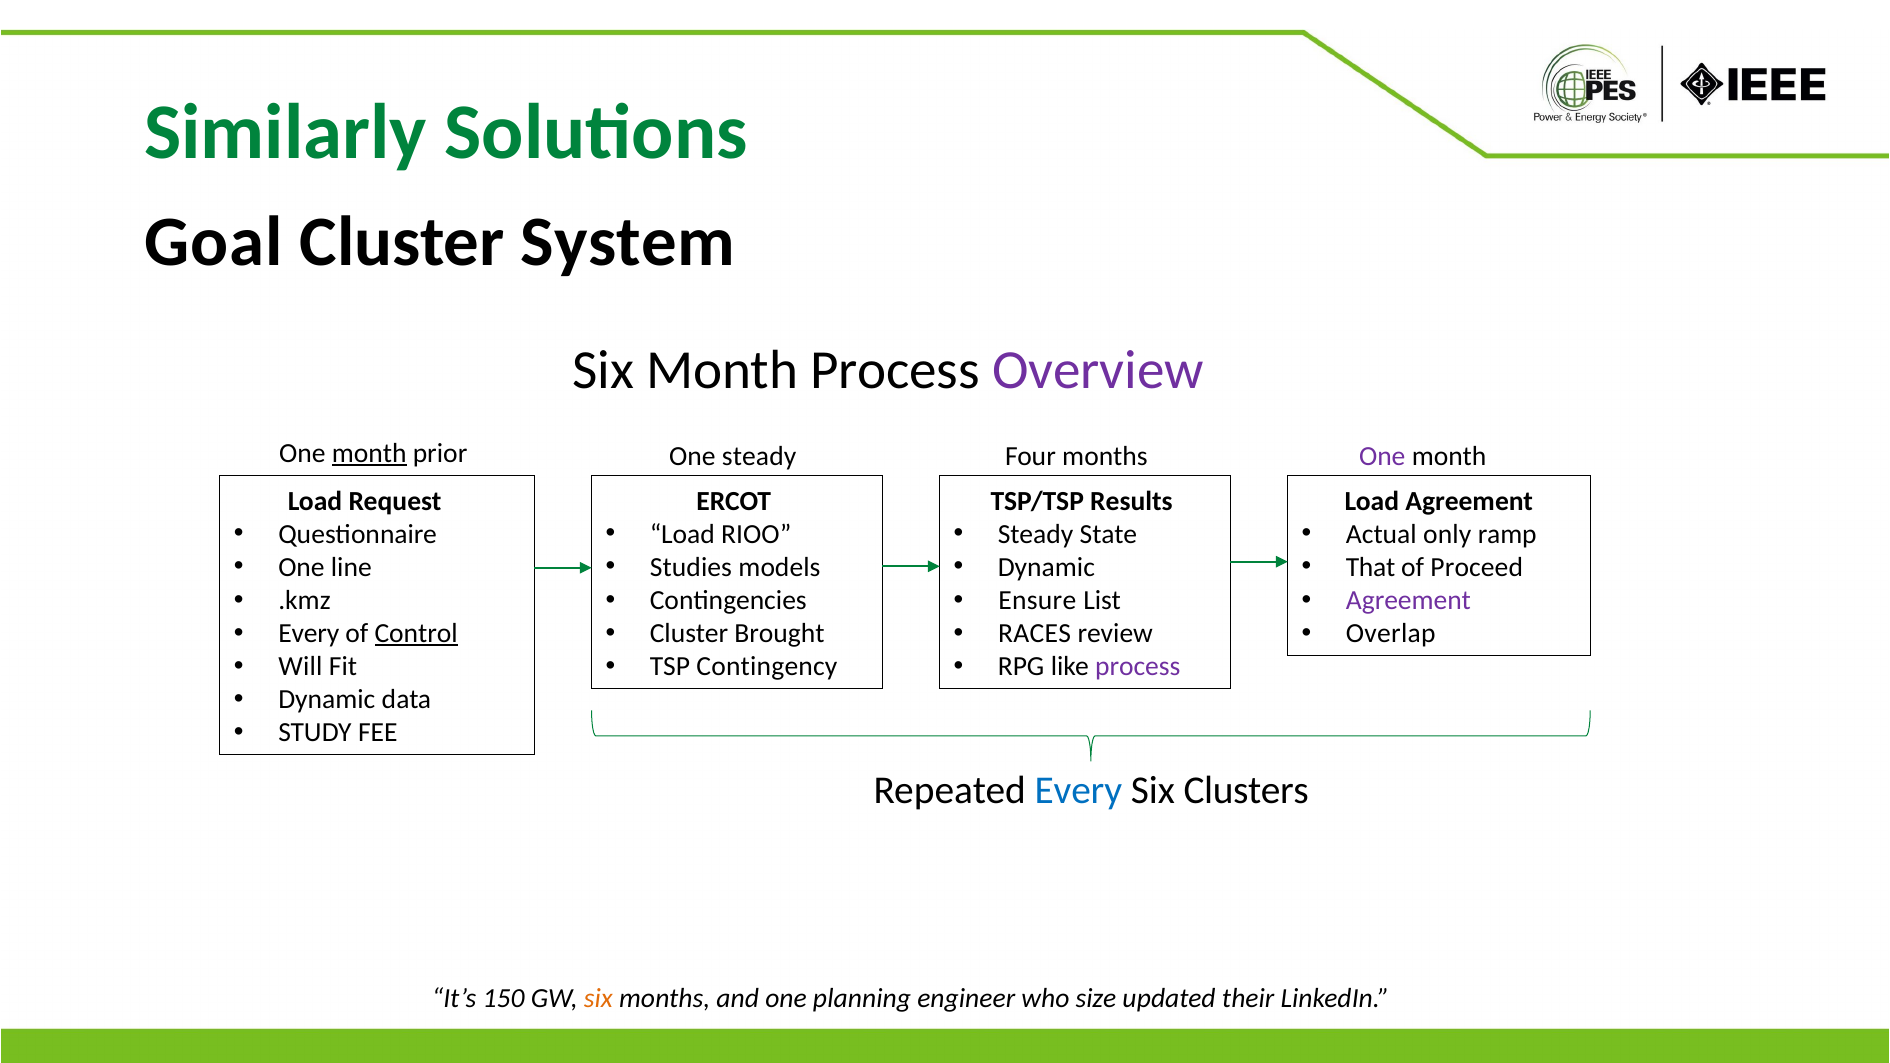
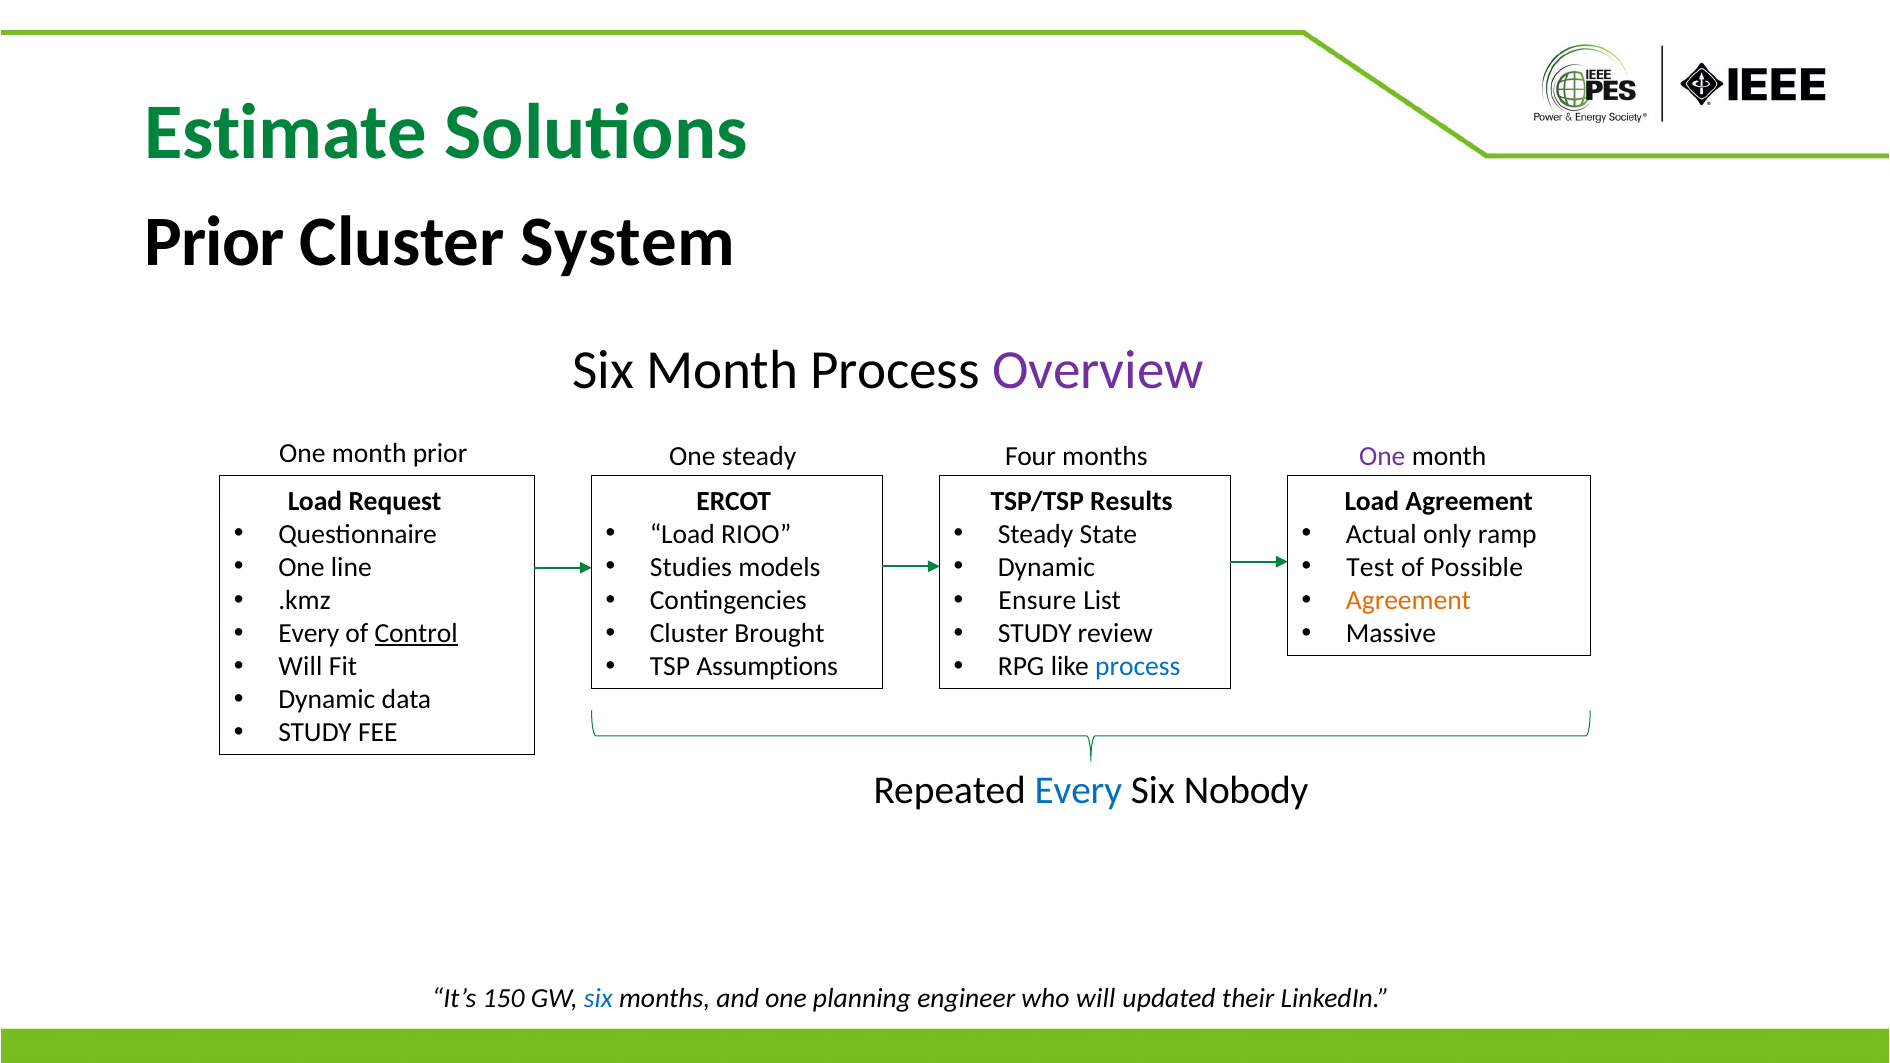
Similarly: Similarly -> Estimate
Goal at (214, 242): Goal -> Prior
month at (369, 453) underline: present -> none
That: That -> Test
Proceed: Proceed -> Possible
Agreement at (1408, 600) colour: purple -> orange
RACES at (1035, 634): RACES -> STUDY
Overlap: Overlap -> Massive
Contingency: Contingency -> Assumptions
process at (1138, 667) colour: purple -> blue
Clusters: Clusters -> Nobody
six at (598, 998) colour: orange -> blue
who size: size -> will
